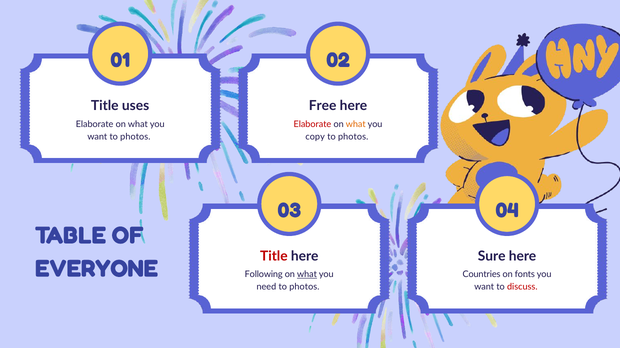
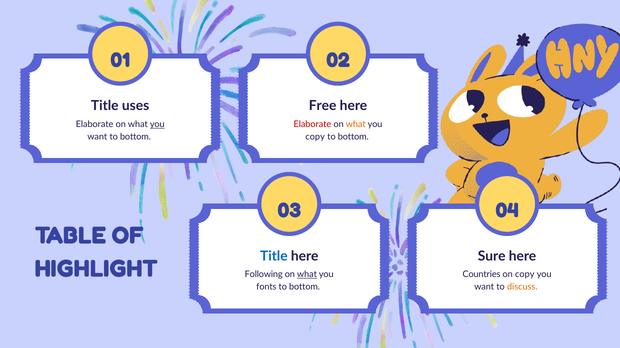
you at (157, 125) underline: none -> present
want to photos: photos -> bottom
photos at (353, 137): photos -> bottom
Title at (274, 257) colour: red -> blue
EVERYONE: EVERYONE -> HIGHLIGHT
on fonts: fonts -> copy
need: need -> fonts
photos at (304, 288): photos -> bottom
discuss colour: red -> orange
